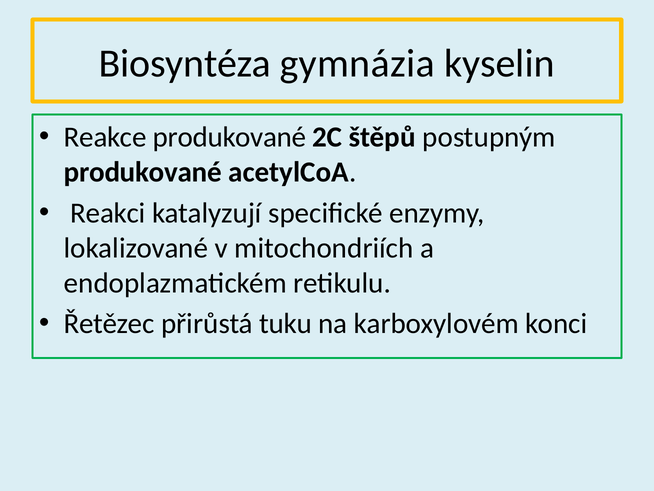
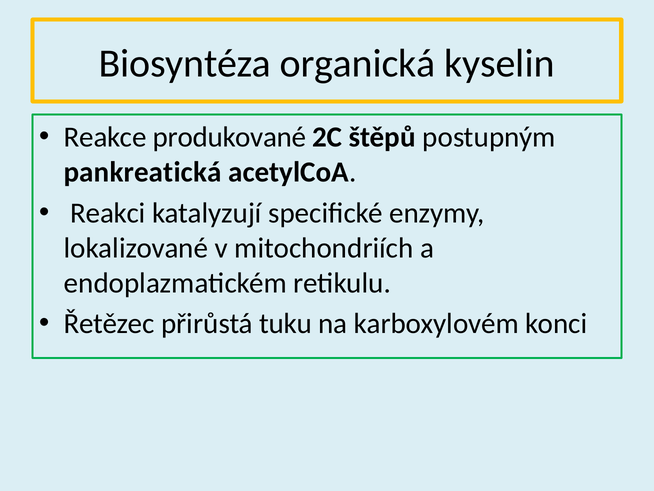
gymnázia: gymnázia -> organická
produkované at (143, 172): produkované -> pankreatická
